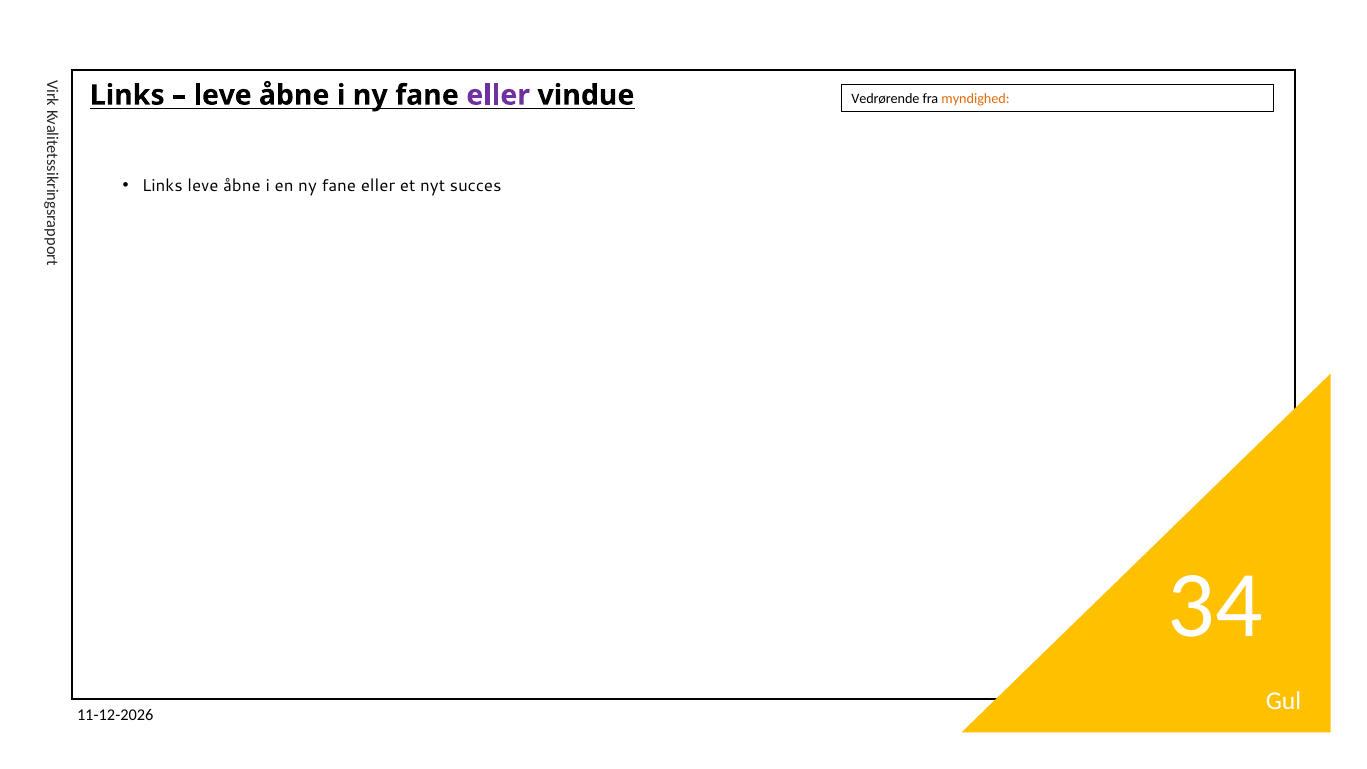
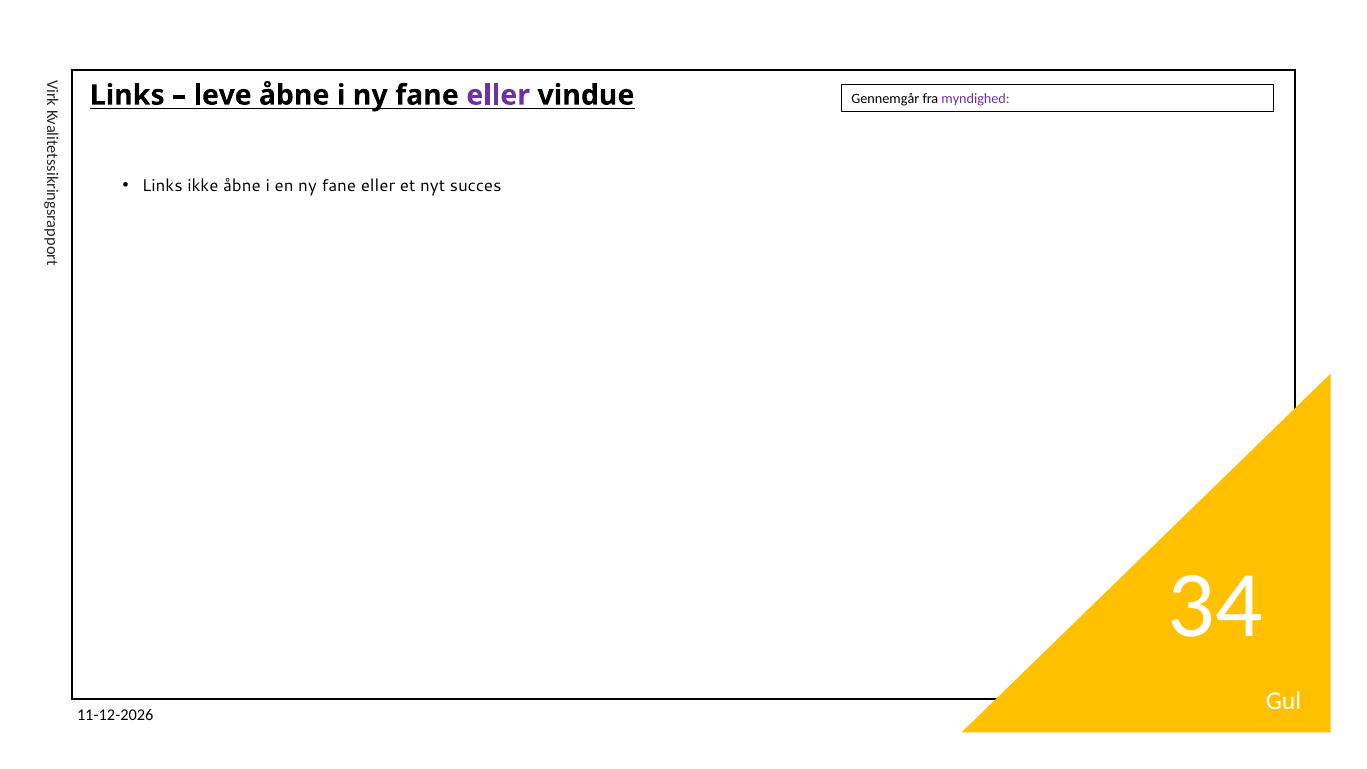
Vedrørende: Vedrørende -> Gennemgår
myndighed colour: orange -> purple
Links leve: leve -> ikke
